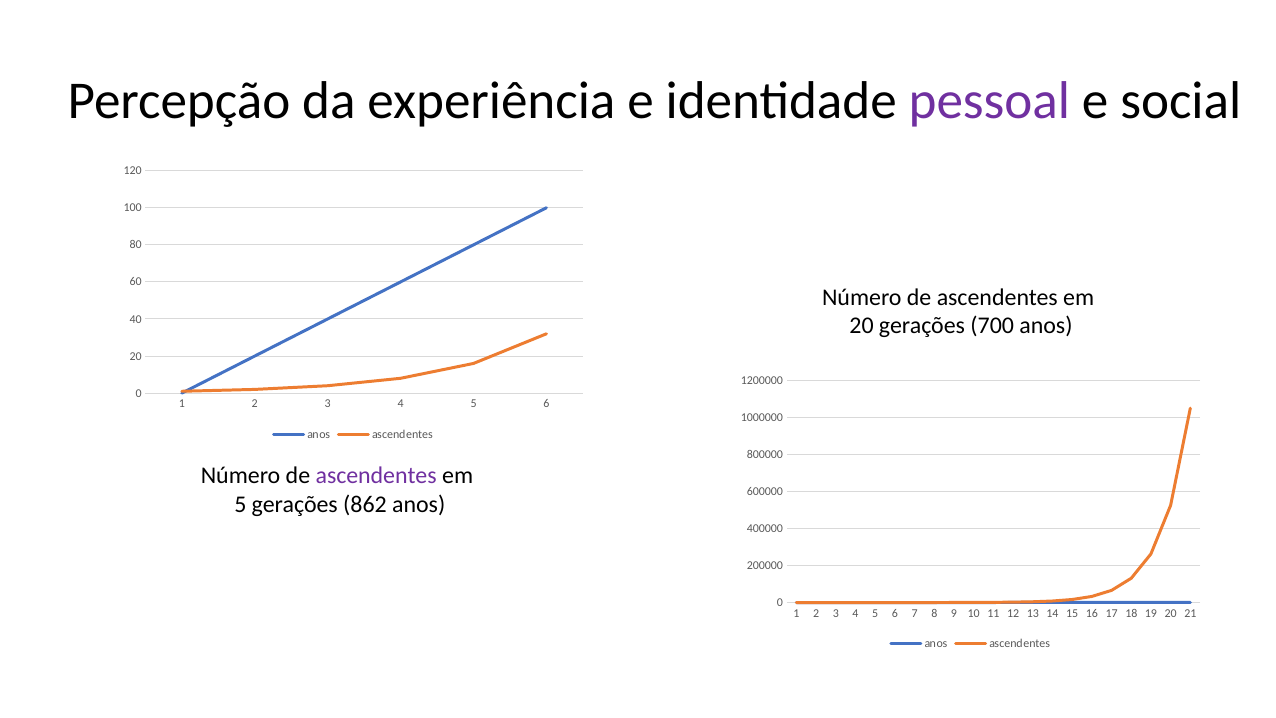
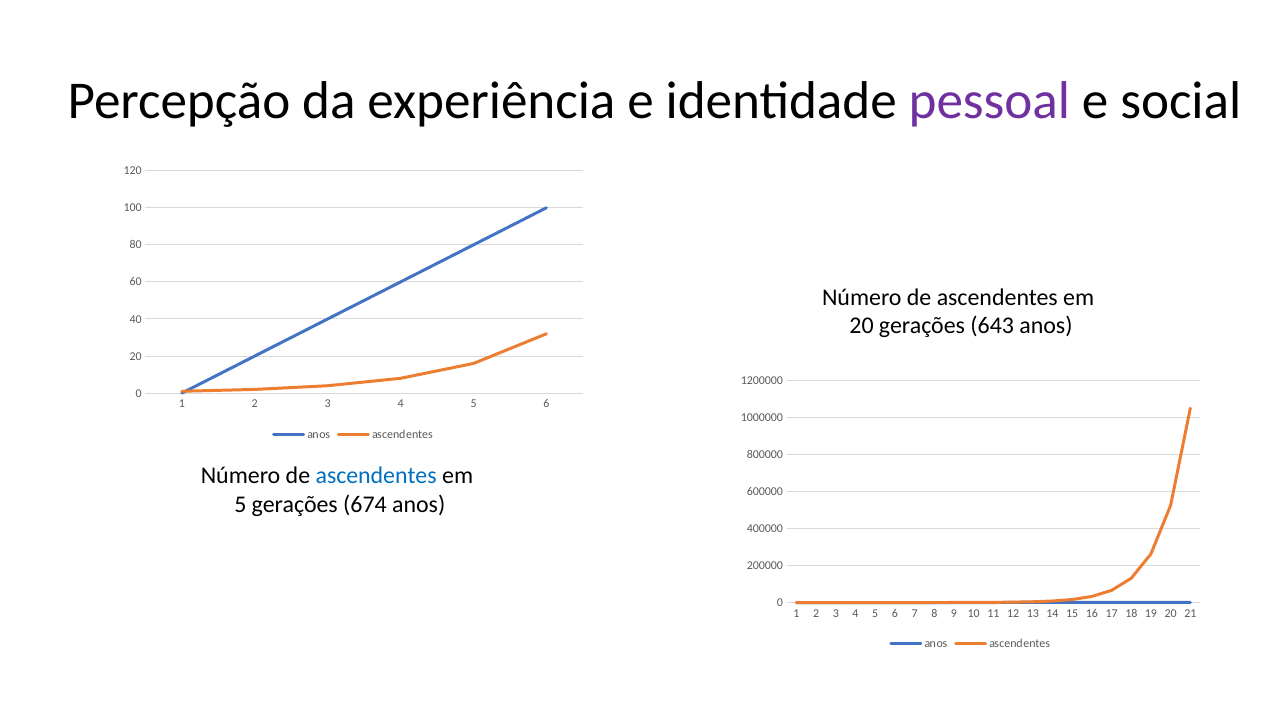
700: 700 -> 643
ascendentes at (376, 476) colour: purple -> blue
862: 862 -> 674
